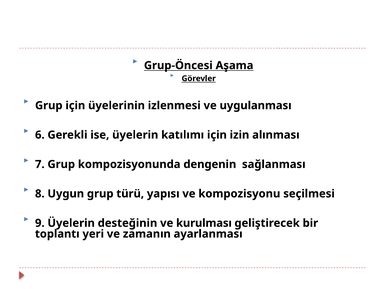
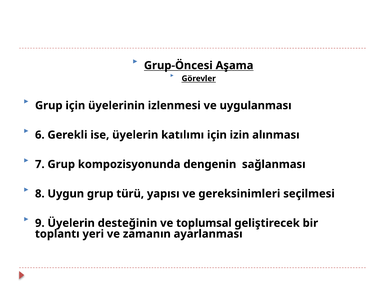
kompozisyonu: kompozisyonu -> gereksinimleri
kurulması: kurulması -> toplumsal
